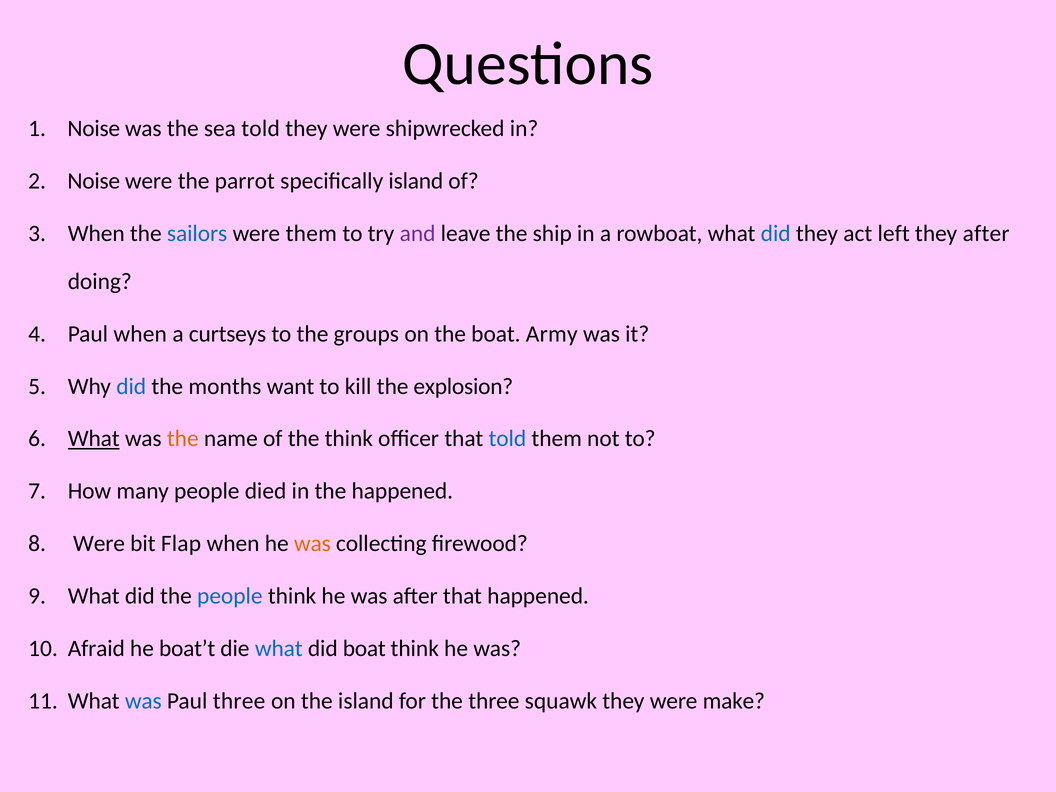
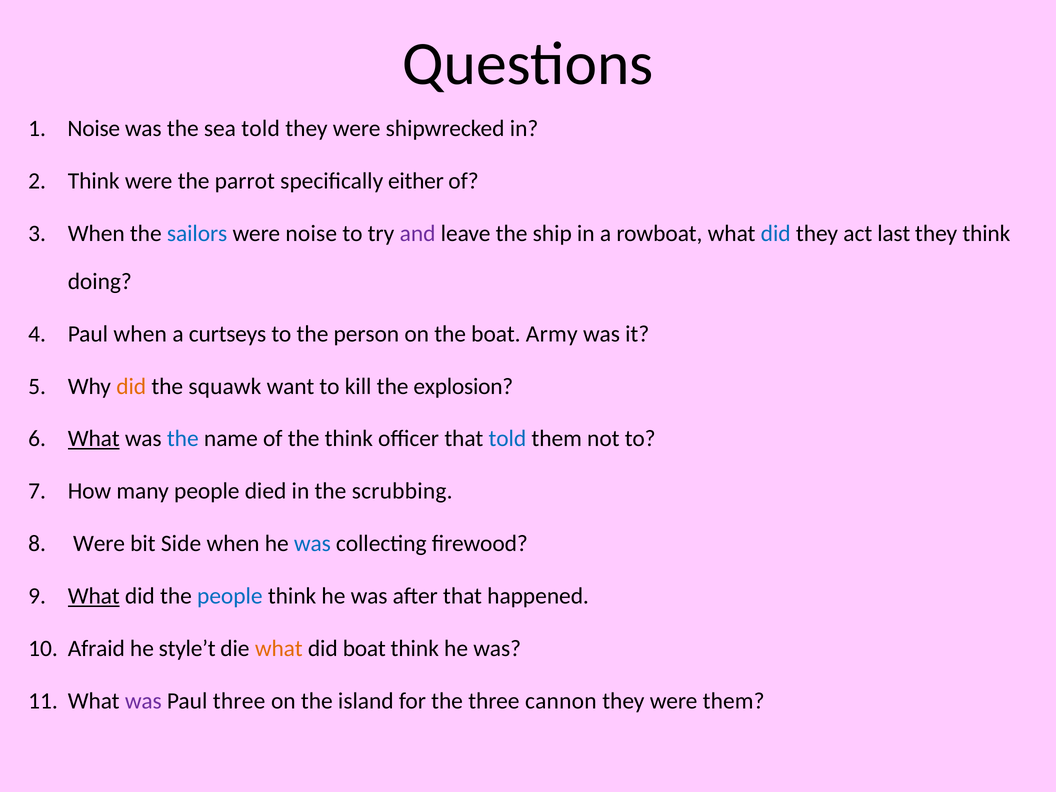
Noise at (94, 181): Noise -> Think
specifically island: island -> either
were them: them -> noise
left: left -> last
they after: after -> think
groups: groups -> person
did at (131, 386) colour: blue -> orange
months: months -> squawk
the at (183, 439) colour: orange -> blue
the happened: happened -> scrubbing
Flap: Flap -> Side
was at (312, 544) colour: orange -> blue
What at (94, 596) underline: none -> present
boat’t: boat’t -> style’t
what at (279, 649) colour: blue -> orange
was at (143, 701) colour: blue -> purple
squawk: squawk -> cannon
were make: make -> them
